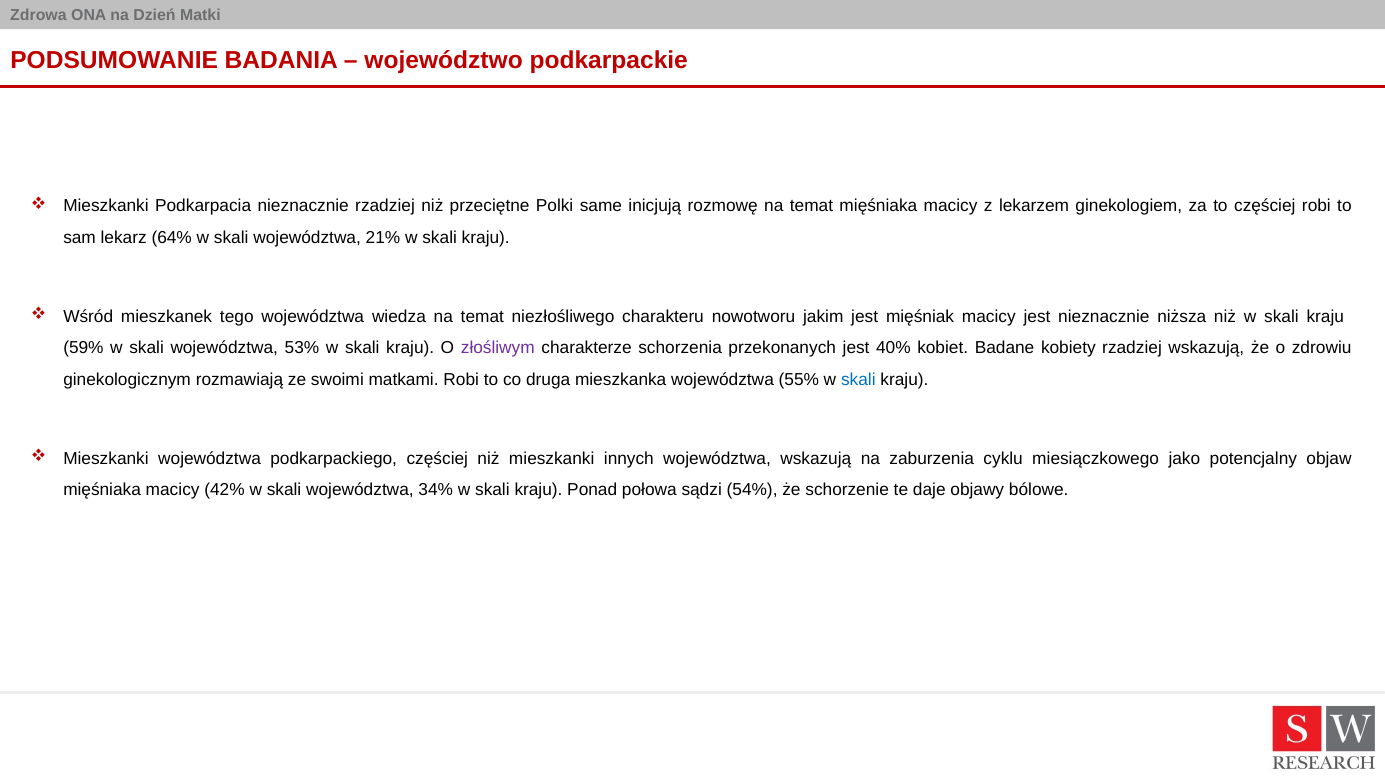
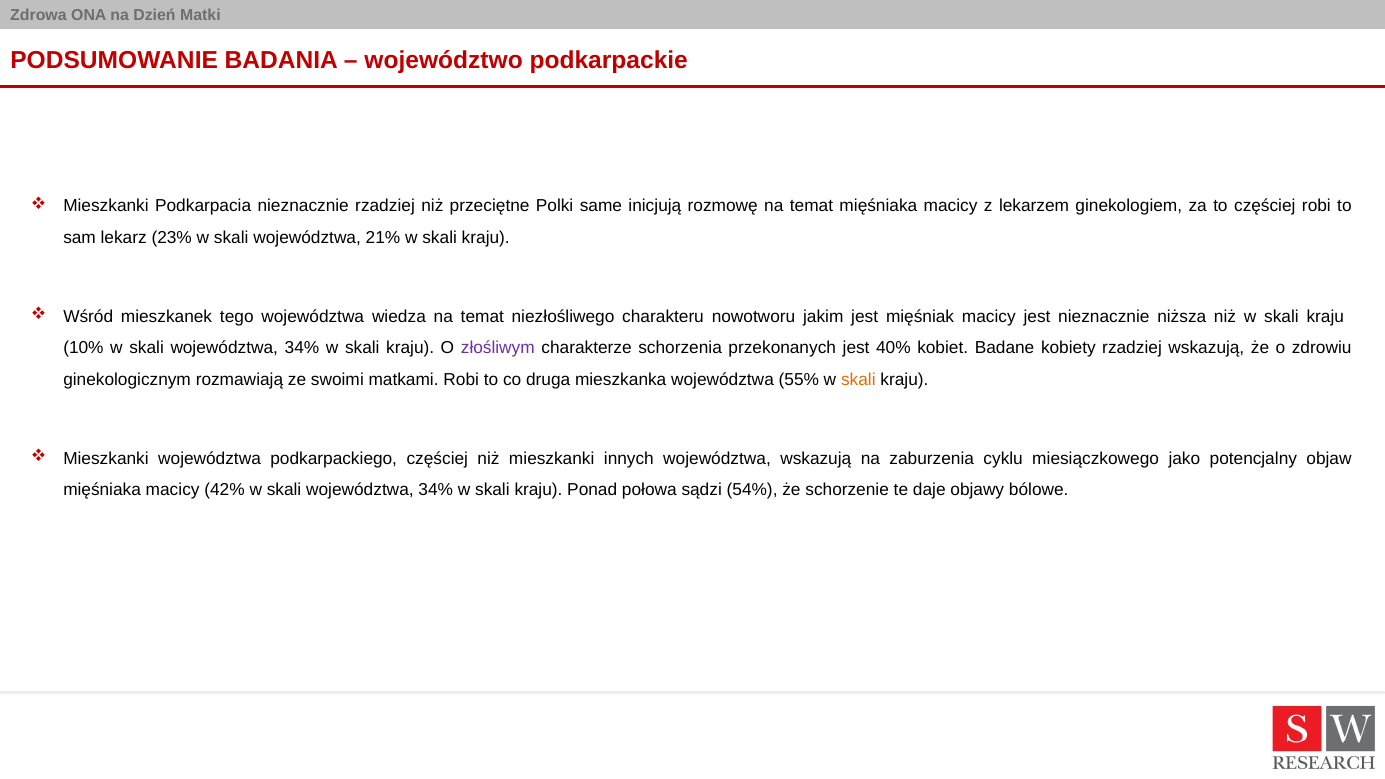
64%: 64% -> 23%
59%: 59% -> 10%
53% at (302, 348): 53% -> 34%
skali at (858, 379) colour: blue -> orange
